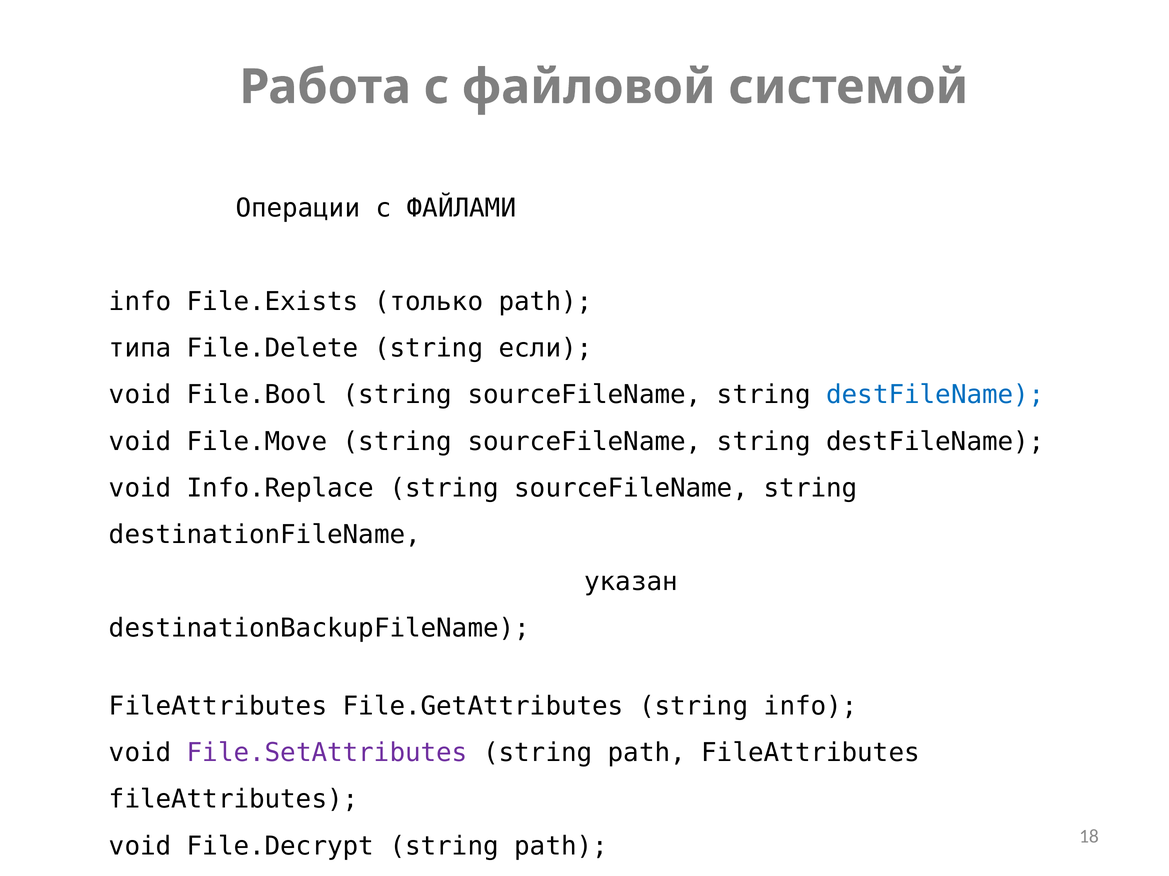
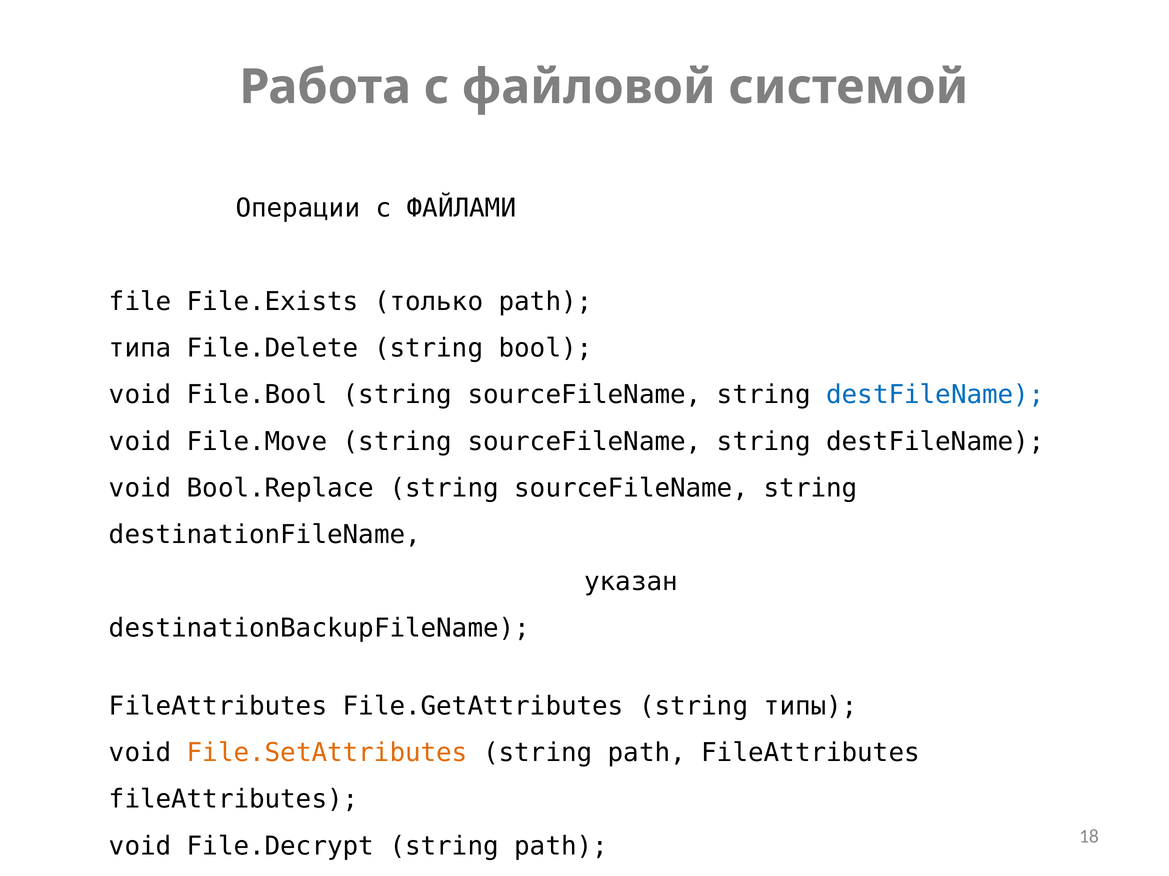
info at (140, 302): info -> file
если: если -> bool
Info.Replace: Info.Replace -> Bool.Replace
string info: info -> типы
File.SetAttributes colour: purple -> orange
